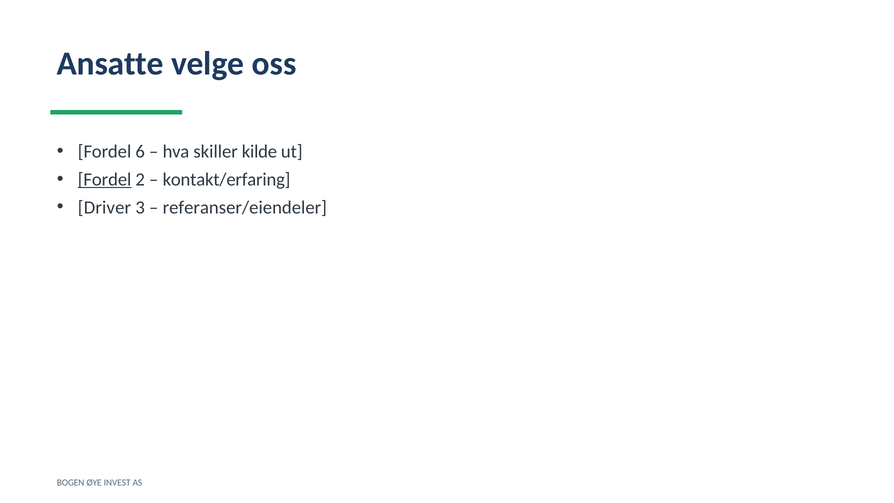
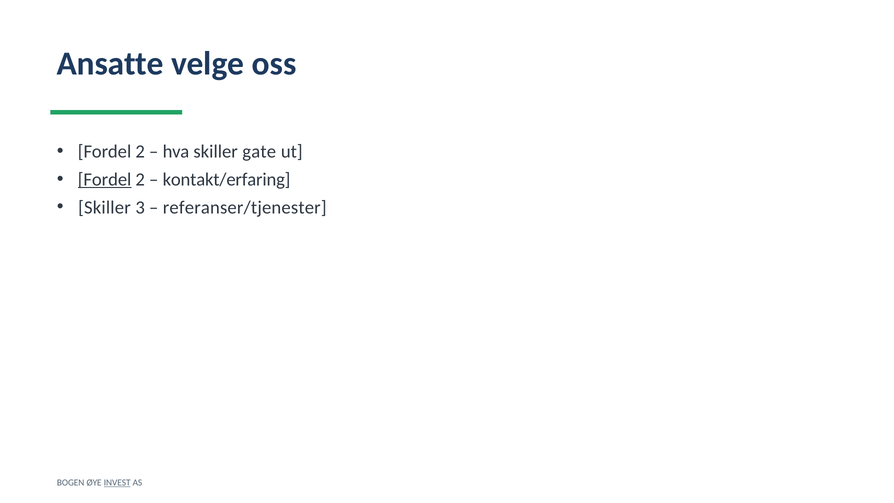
6 at (140, 151): 6 -> 2
kilde: kilde -> gate
Driver at (104, 207): Driver -> Skiller
referanser/eiendeler: referanser/eiendeler -> referanser/tjenester
INVEST underline: none -> present
